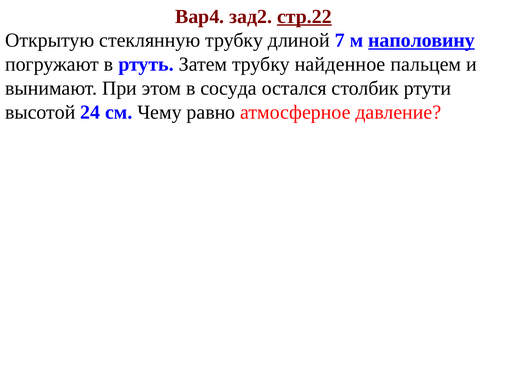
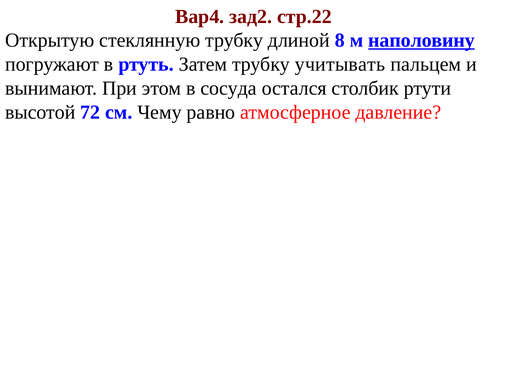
стр.22 underline: present -> none
7: 7 -> 8
найденное: найденное -> учитывать
24: 24 -> 72
